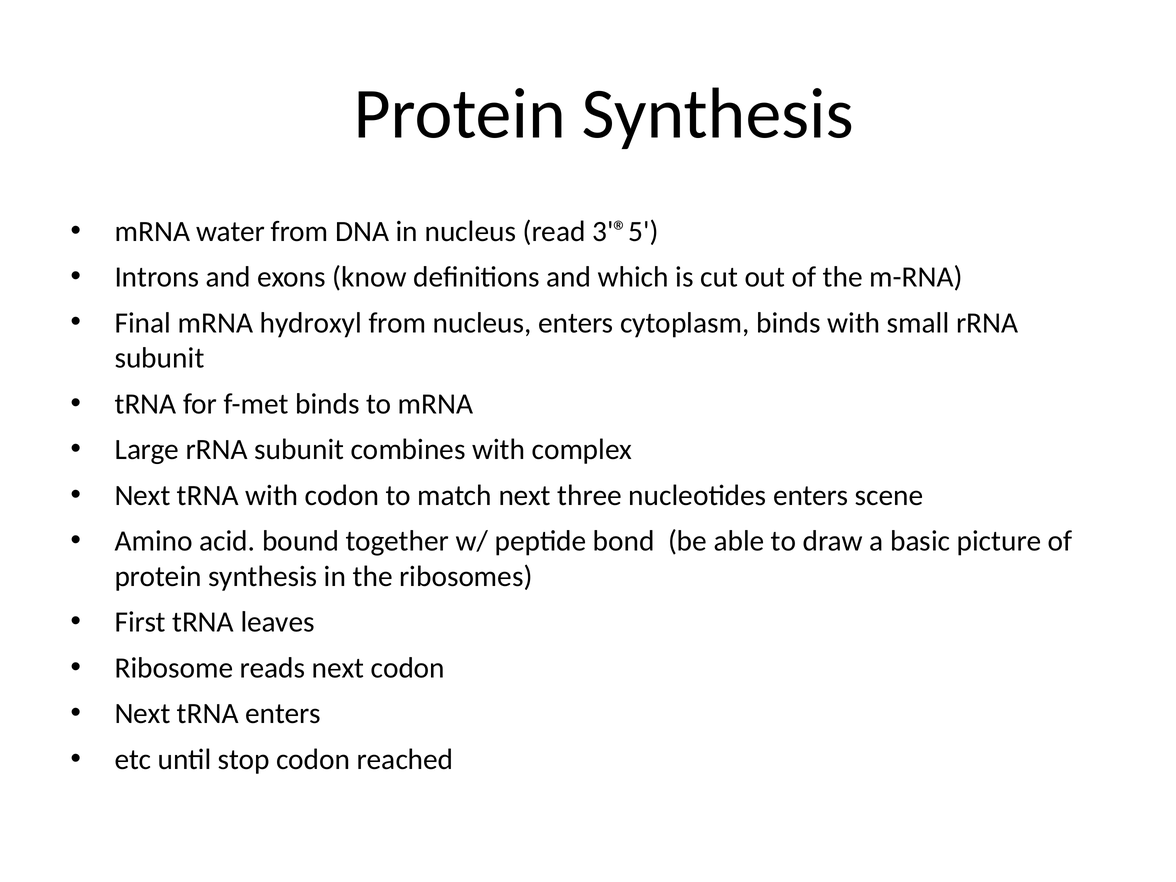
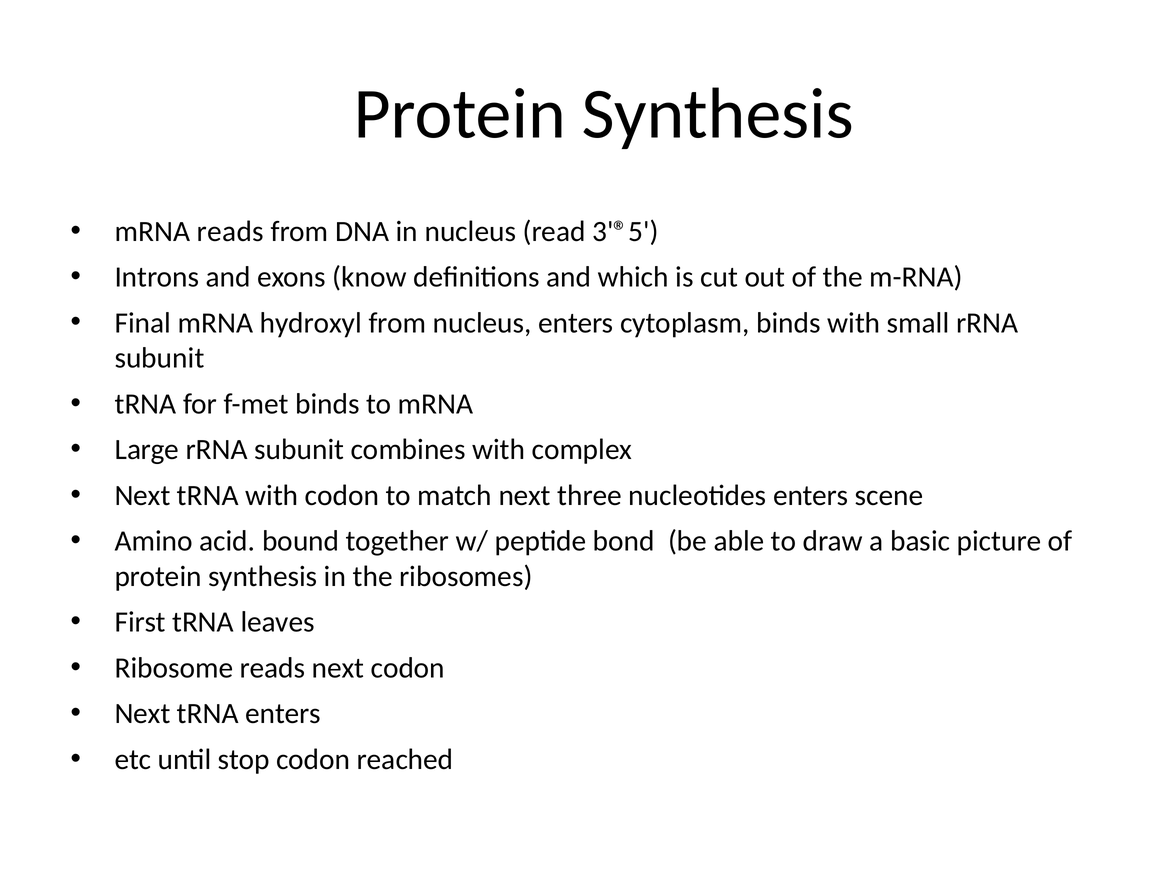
mRNA water: water -> reads
